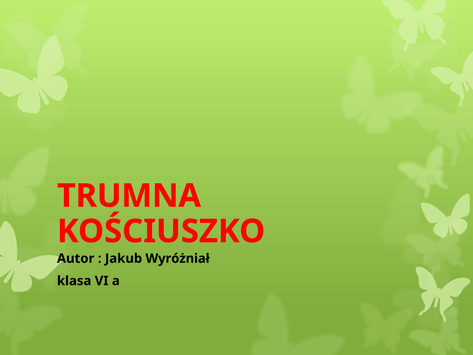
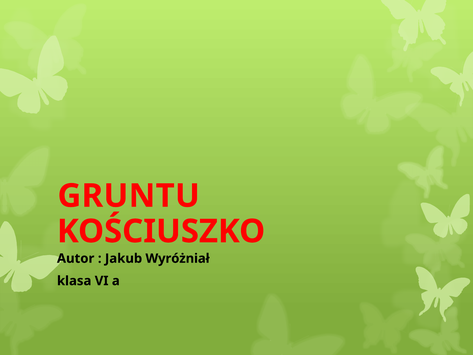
TRUMNA: TRUMNA -> GRUNTU
